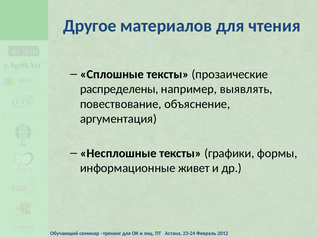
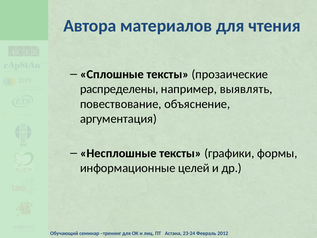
Другое: Другое -> Автора
живет: живет -> целей
